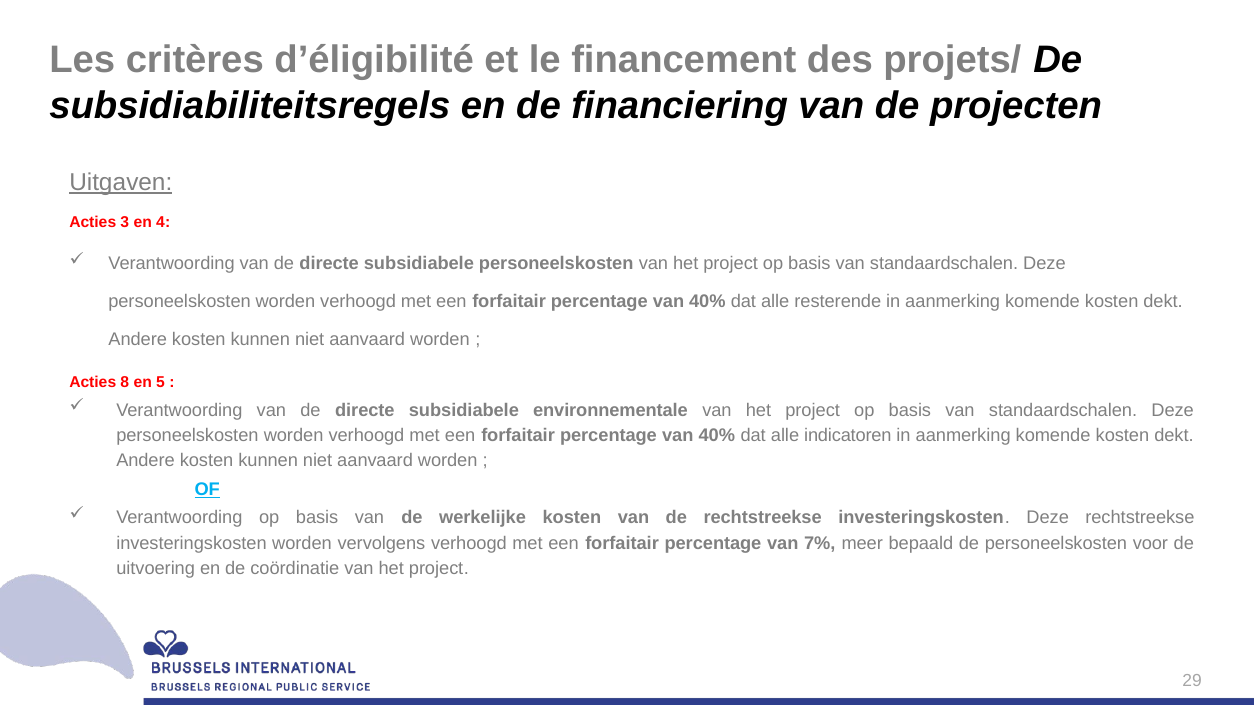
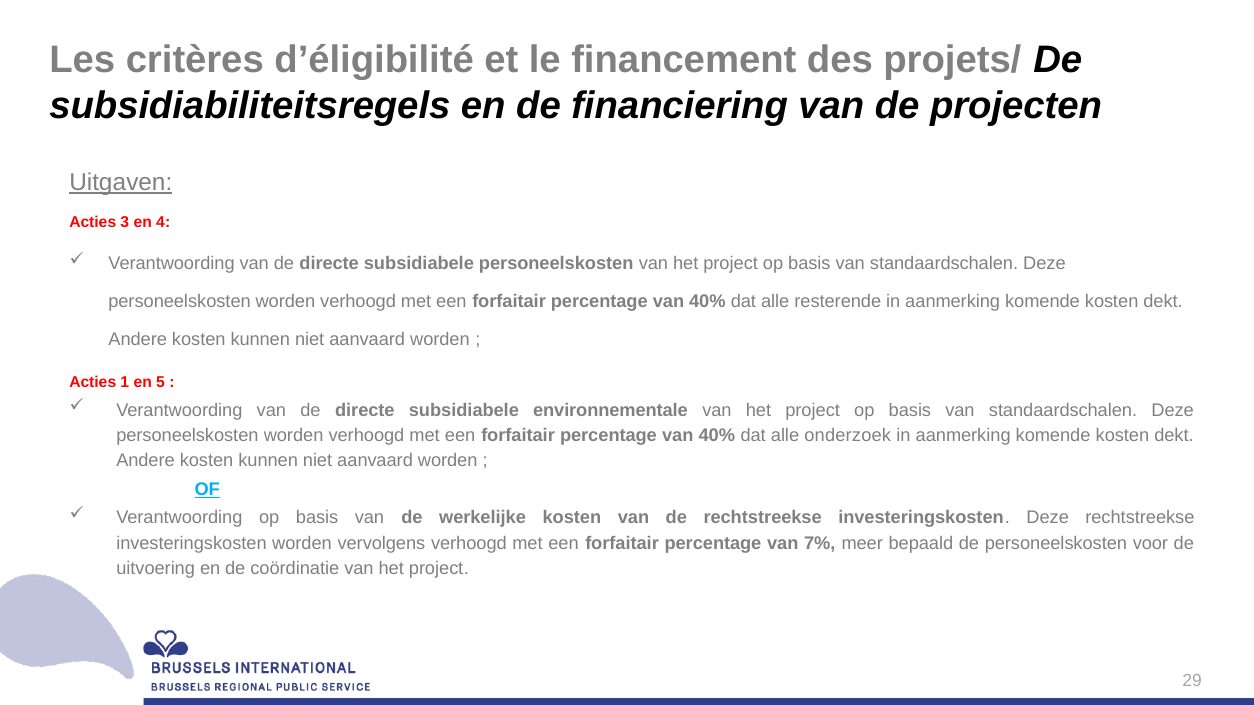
8: 8 -> 1
indicatoren: indicatoren -> onderzoek
